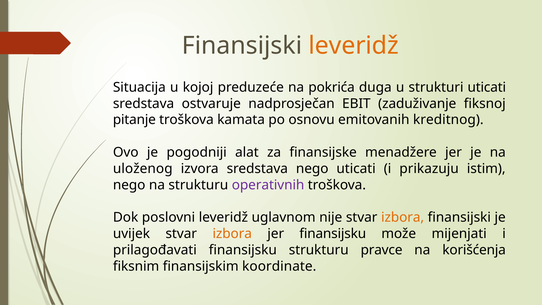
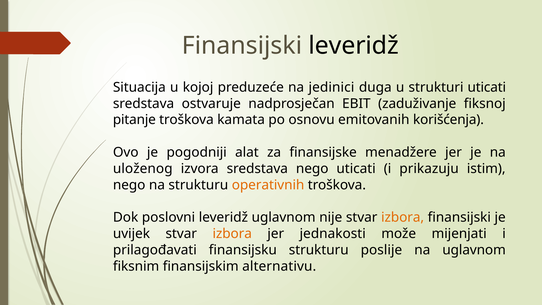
leveridž at (354, 46) colour: orange -> black
pokrića: pokrića -> jedinici
kreditnog: kreditnog -> korišćenja
operativnih colour: purple -> orange
jer finansijsku: finansijsku -> jednakosti
pravce: pravce -> poslije
na korišćenja: korišćenja -> uglavnom
koordinate: koordinate -> alternativu
